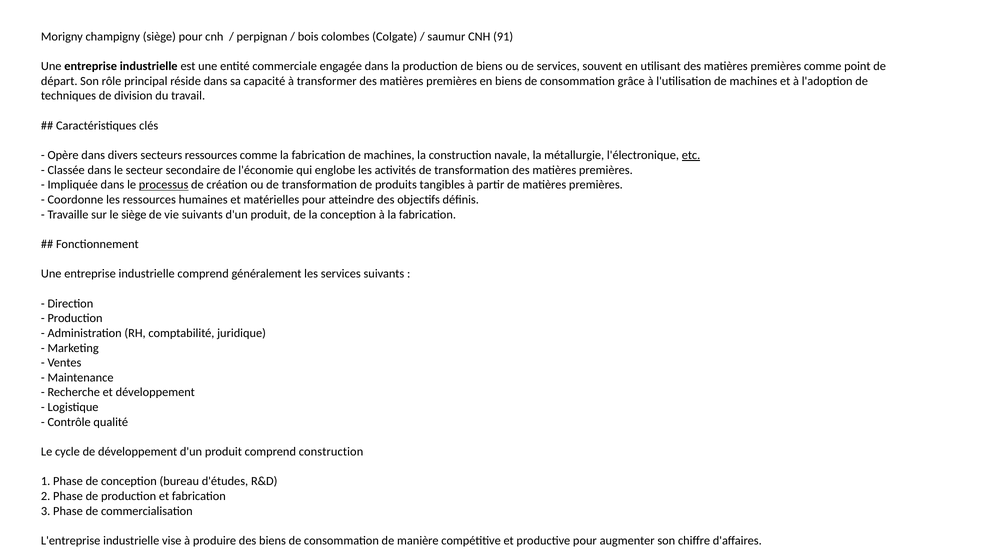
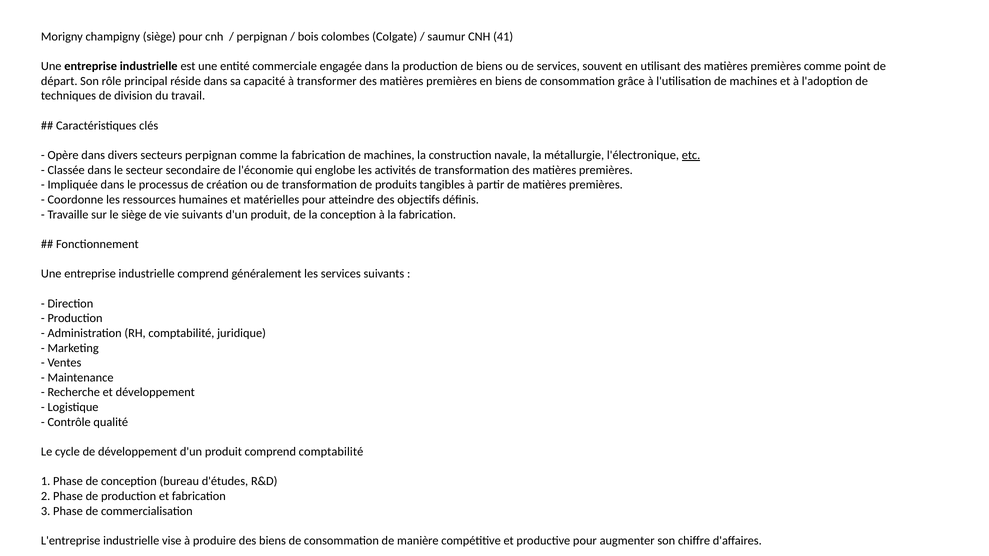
91: 91 -> 41
secteurs ressources: ressources -> perpignan
processus underline: present -> none
comprend construction: construction -> comptabilité
